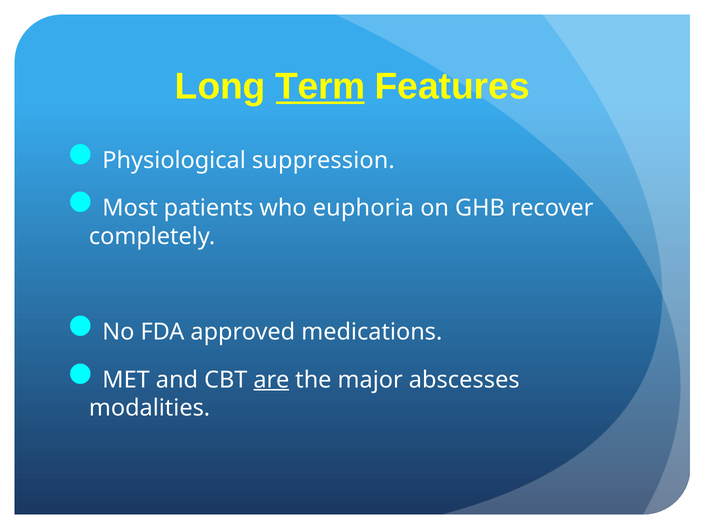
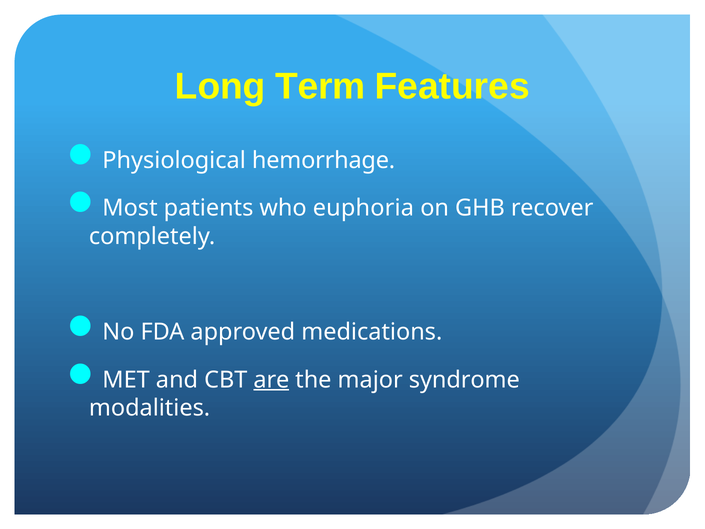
Term underline: present -> none
suppression: suppression -> hemorrhage
abscesses: abscesses -> syndrome
